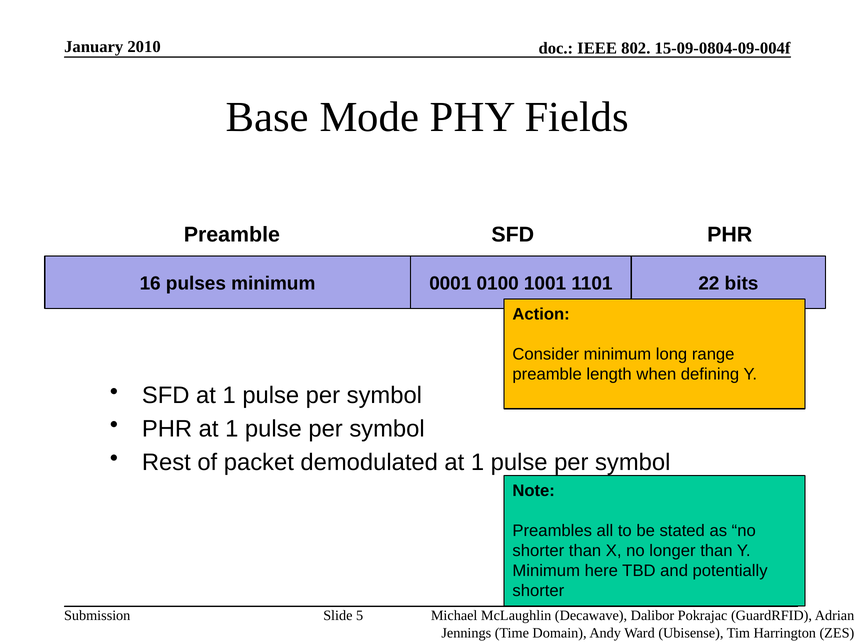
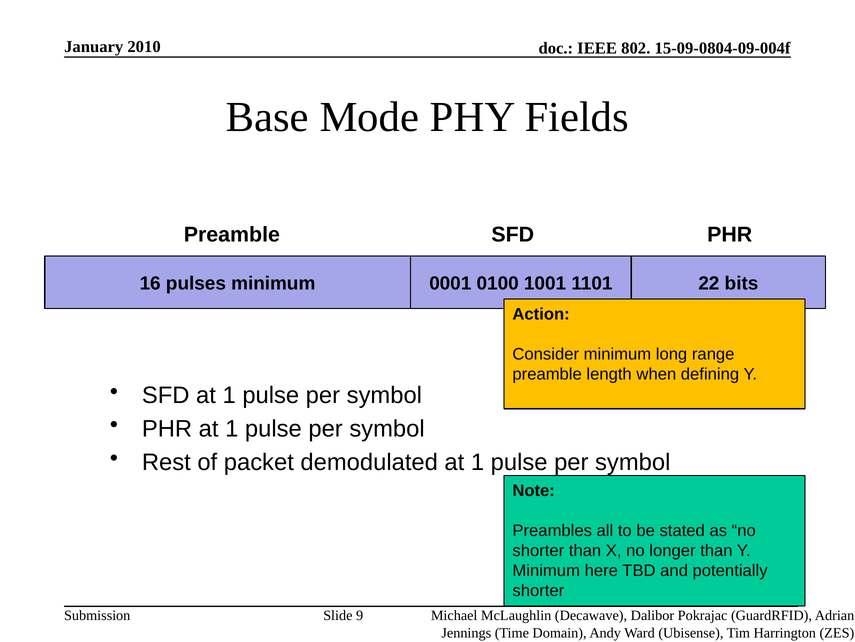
5: 5 -> 9
